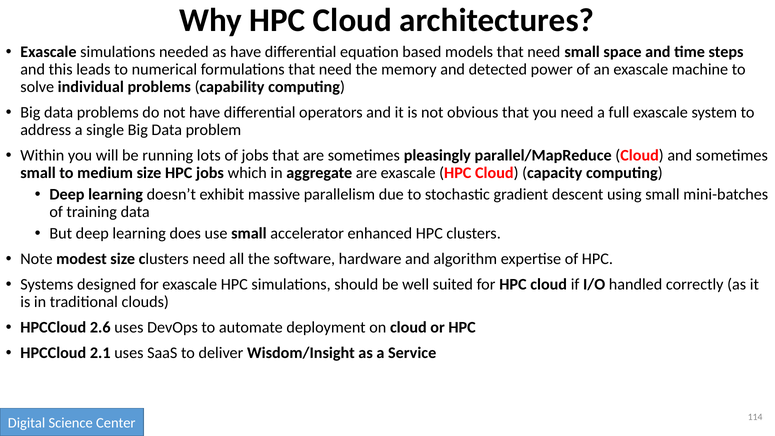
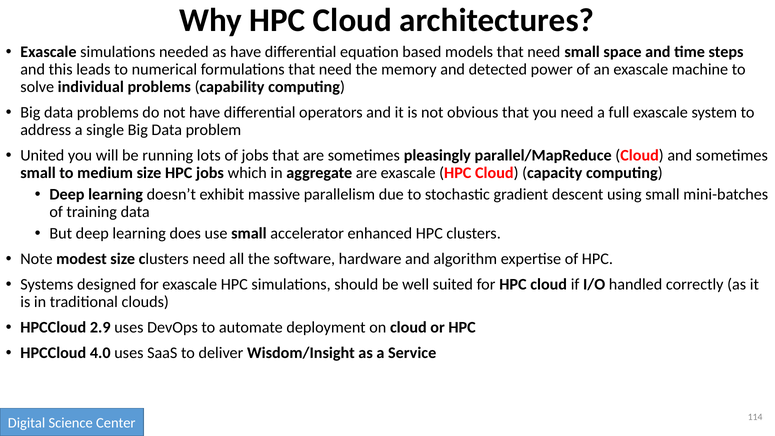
Within: Within -> United
2.6: 2.6 -> 2.9
2.1: 2.1 -> 4.0
